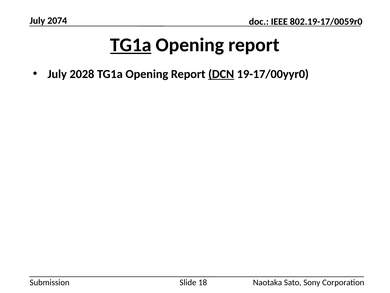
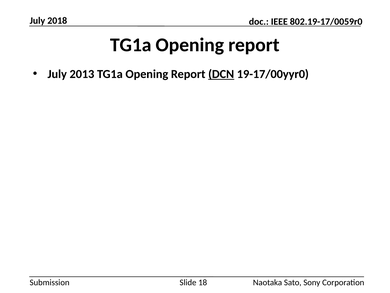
2074: 2074 -> 2018
TG1a at (131, 45) underline: present -> none
2028: 2028 -> 2013
